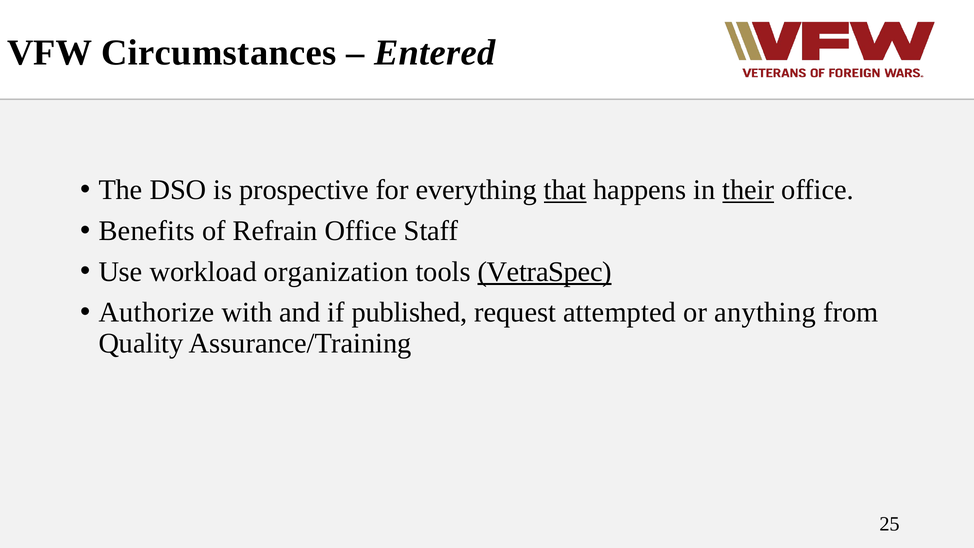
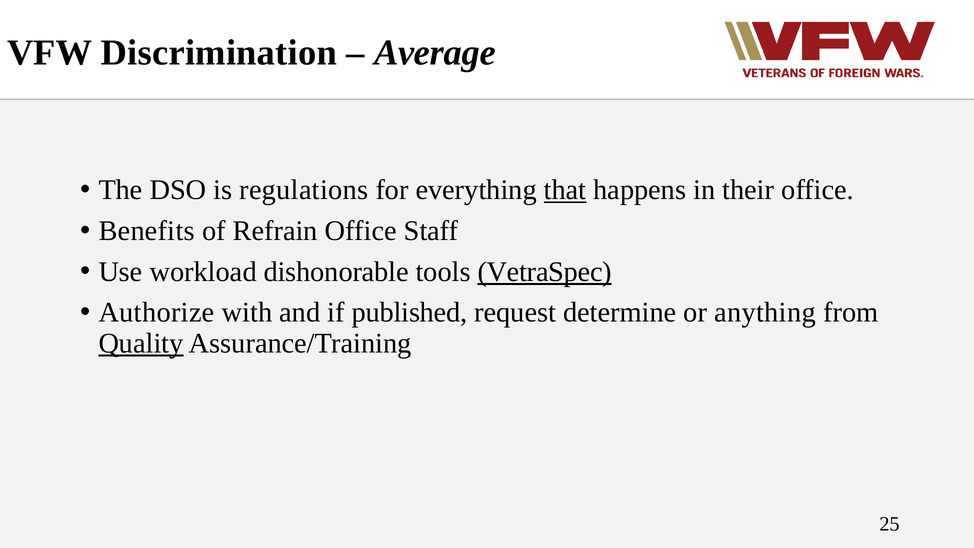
Circumstances: Circumstances -> Discrimination
Entered: Entered -> Average
prospective: prospective -> regulations
their underline: present -> none
organization: organization -> dishonorable
attempted: attempted -> determine
Quality underline: none -> present
